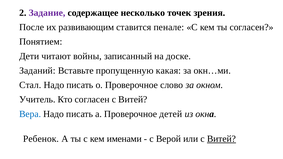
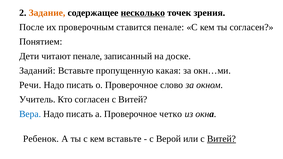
Задание colour: purple -> orange
несколько underline: none -> present
развивающим: развивающим -> проверочным
читают войны: войны -> пенале
Стал: Стал -> Речи
детей: детей -> четко
кем именами: именами -> вставьте
